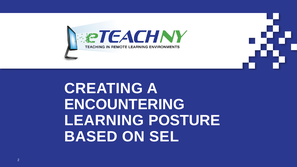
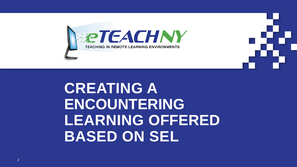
POSTURE: POSTURE -> OFFERED
